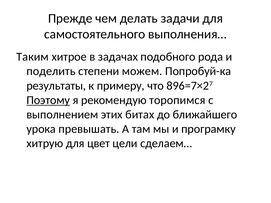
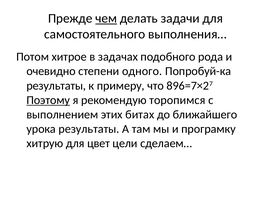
чем underline: none -> present
Таким: Таким -> Потом
поделить: поделить -> очевидно
можем: можем -> одного
урока превышать: превышать -> результаты
